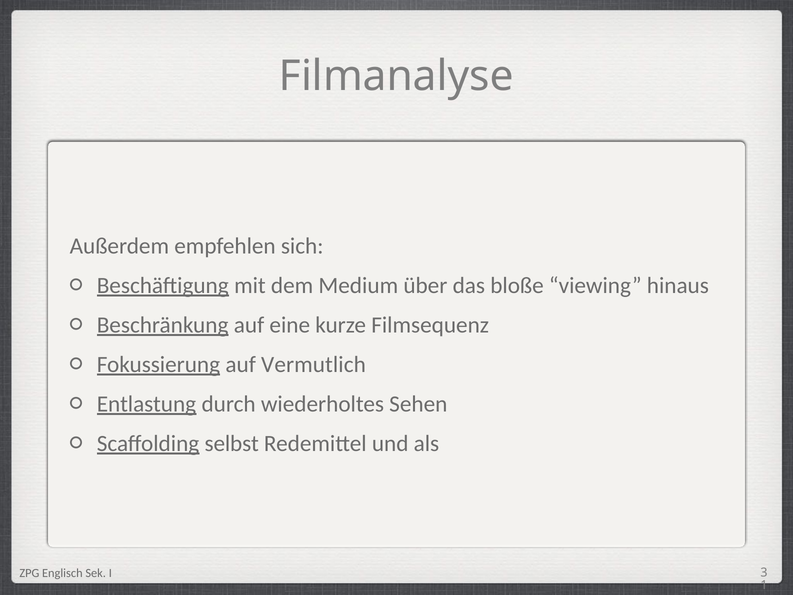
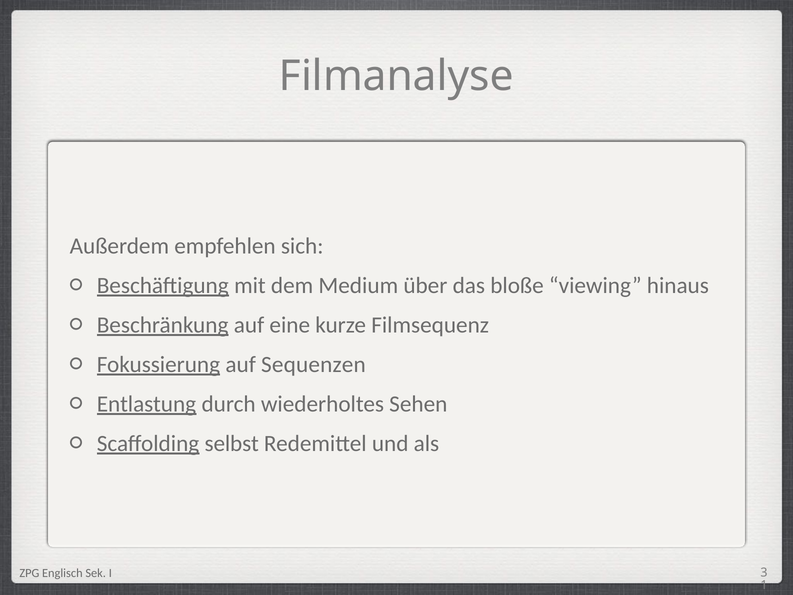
Vermutlich: Vermutlich -> Sequenzen
